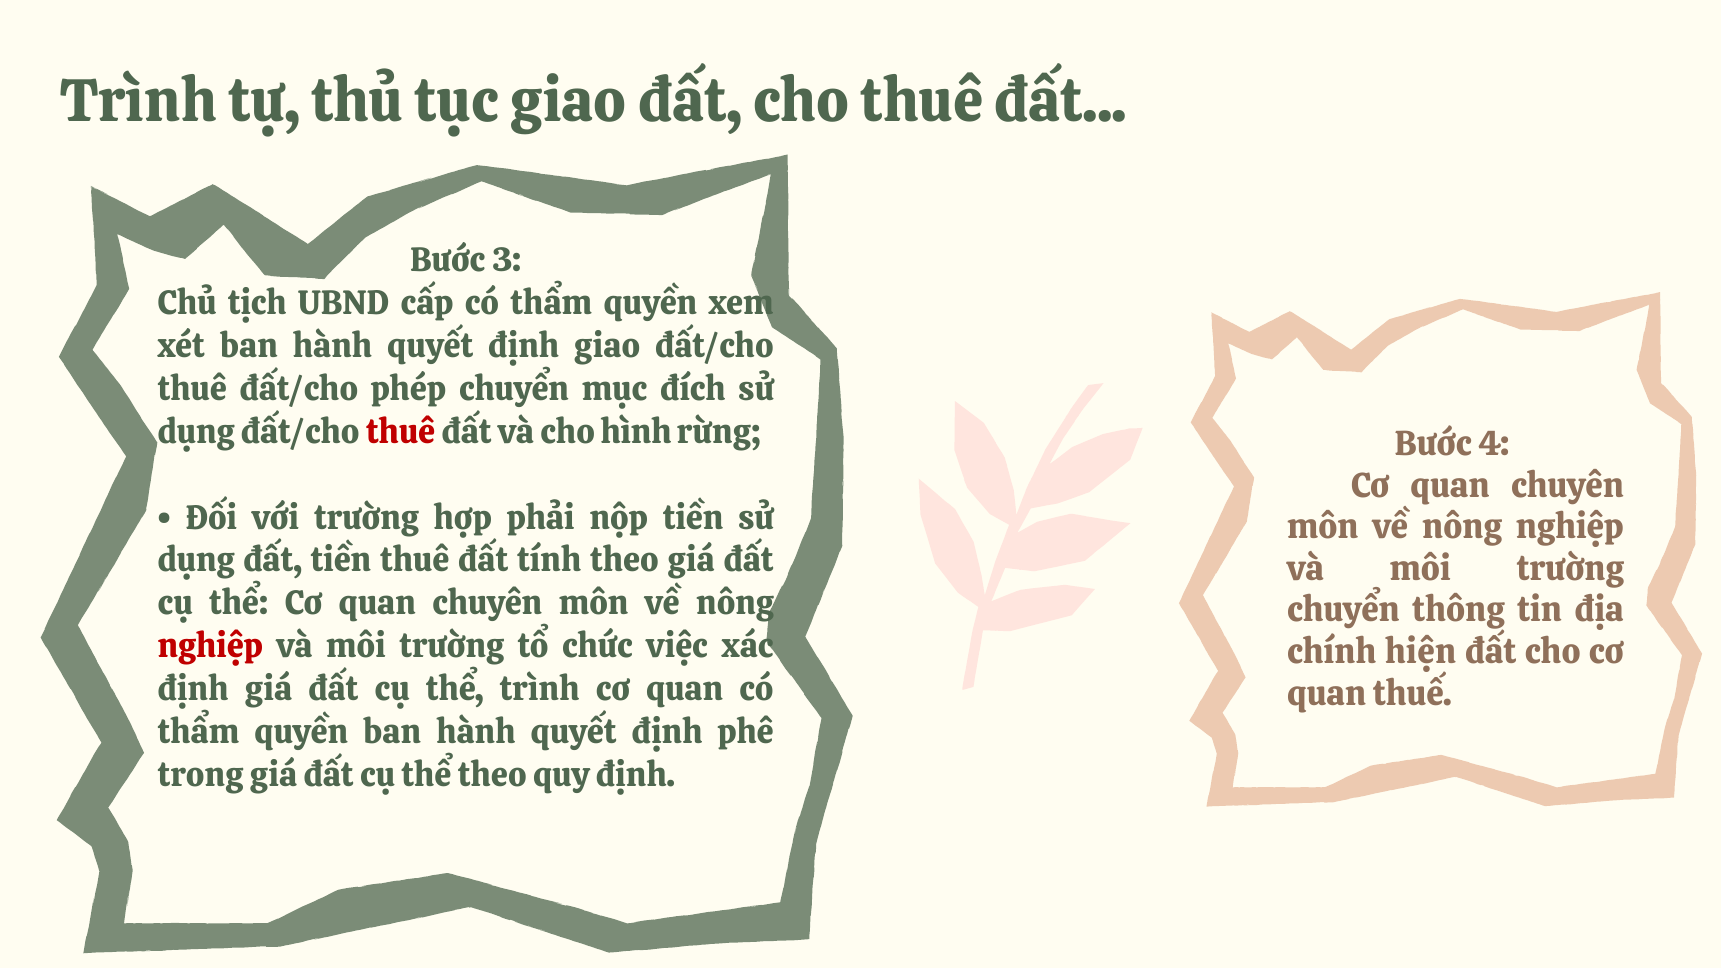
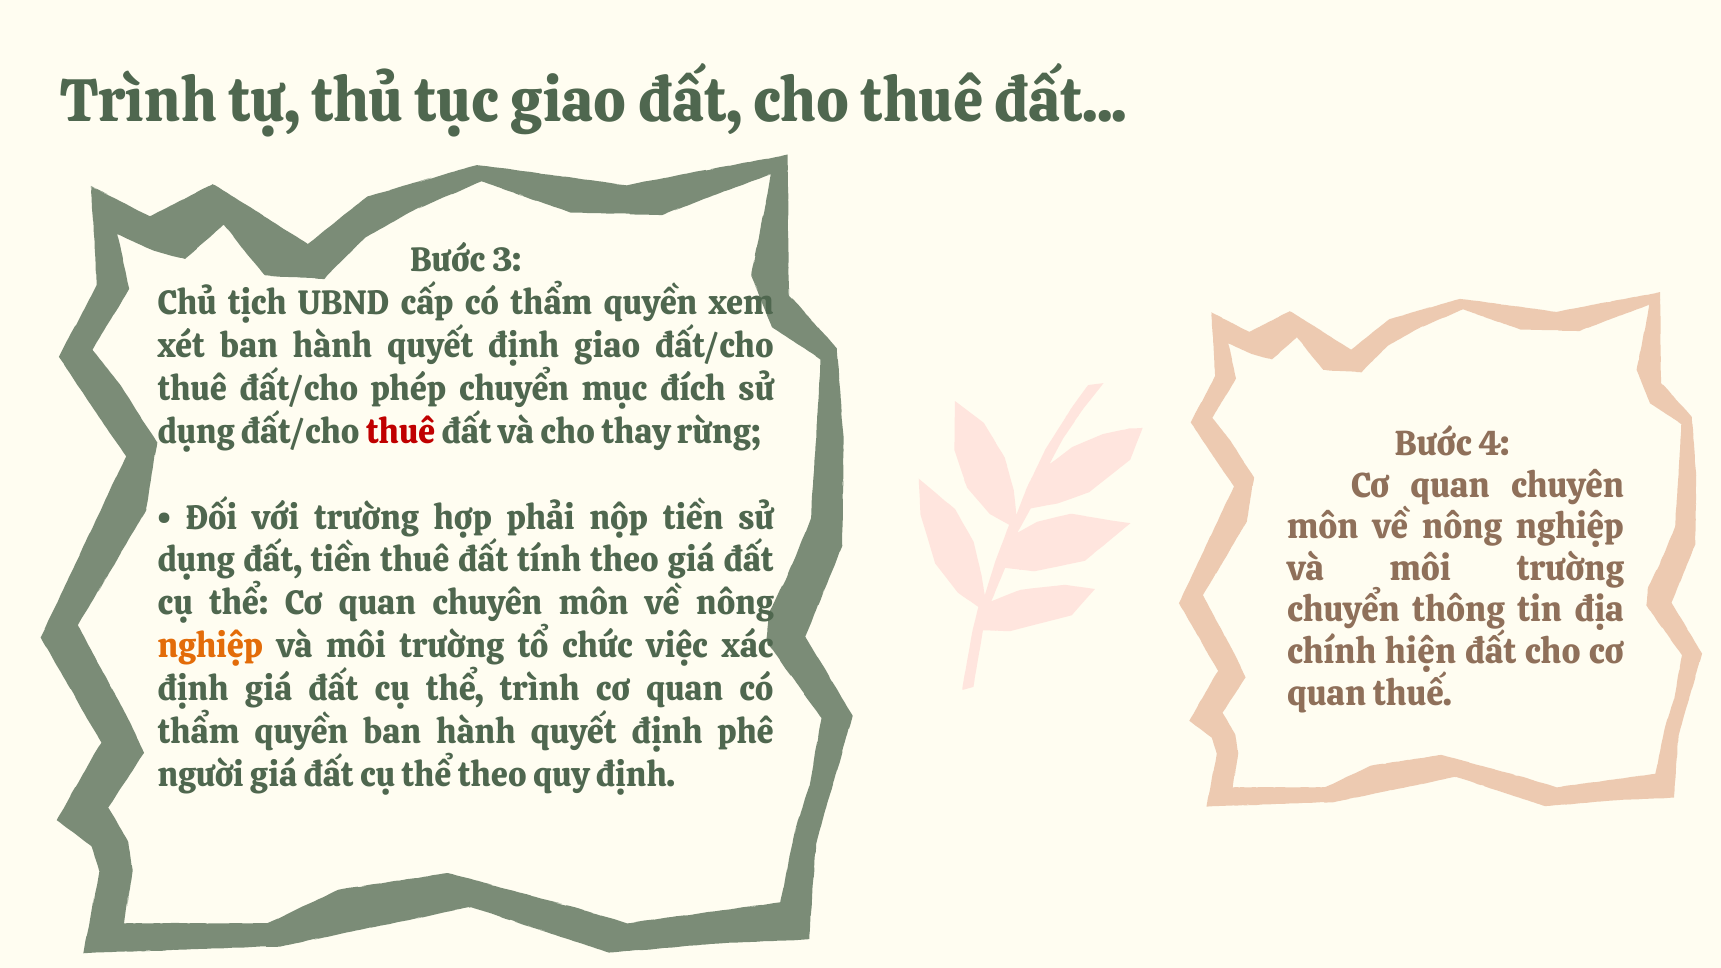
hình: hình -> thay
nghiệp at (210, 647) colour: red -> orange
trong: trong -> người
